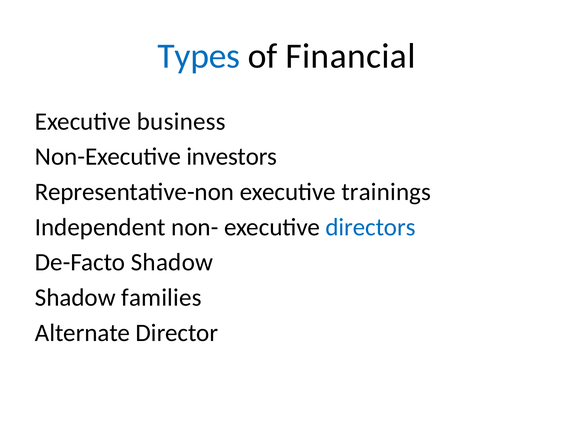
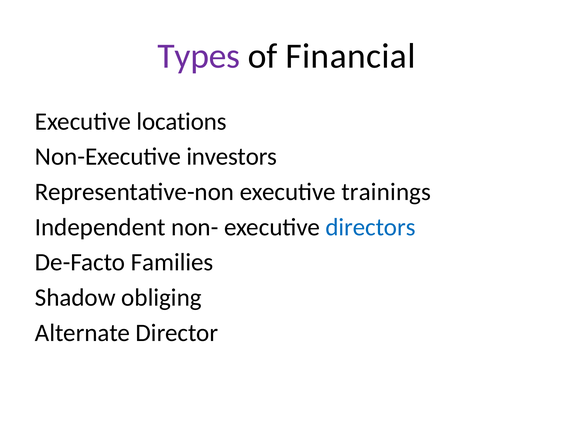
Types colour: blue -> purple
business: business -> locations
De-Facto Shadow: Shadow -> Families
families: families -> obliging
